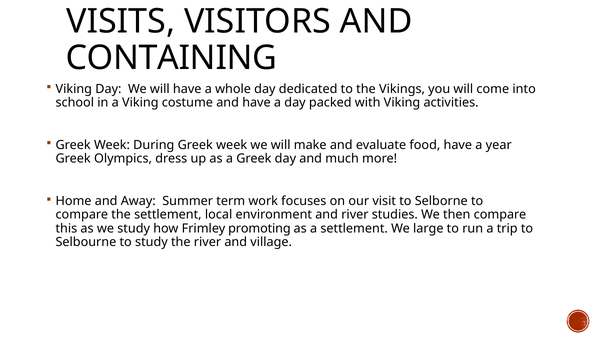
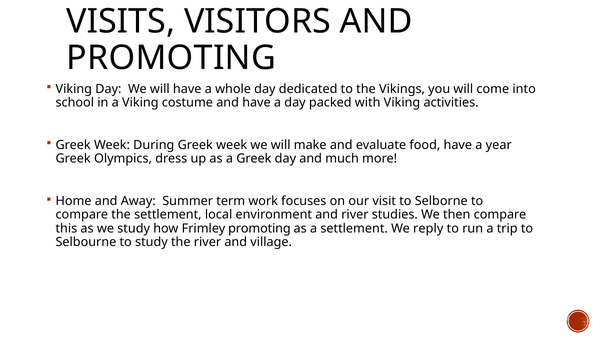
CONTAINING at (171, 58): CONTAINING -> PROMOTING
large: large -> reply
